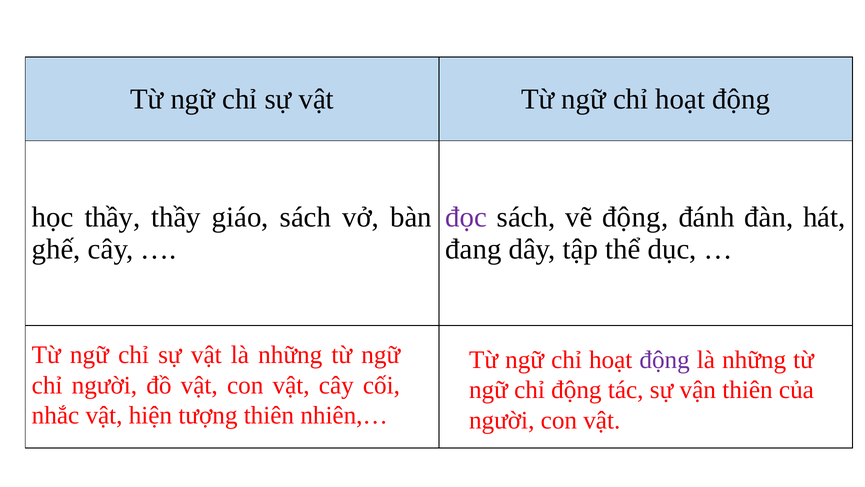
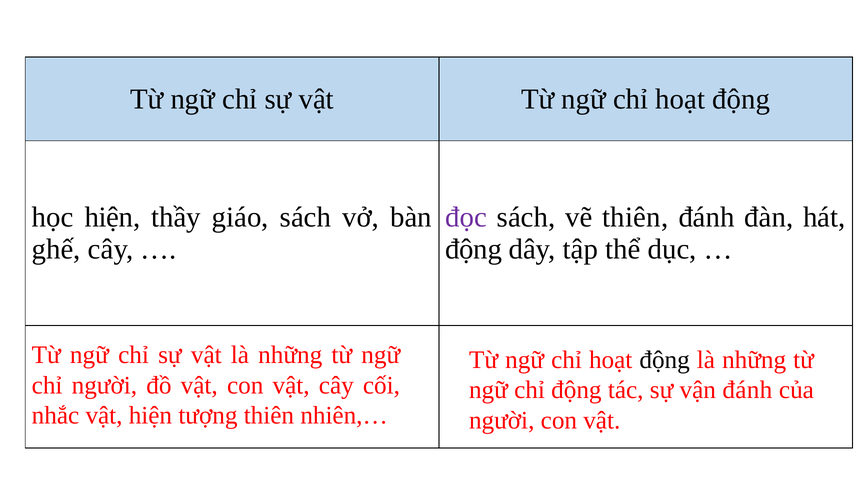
học thầy: thầy -> hiện
vẽ động: động -> thiên
đang at (473, 249): đang -> động
động at (665, 359) colour: purple -> black
vận thiên: thiên -> đánh
